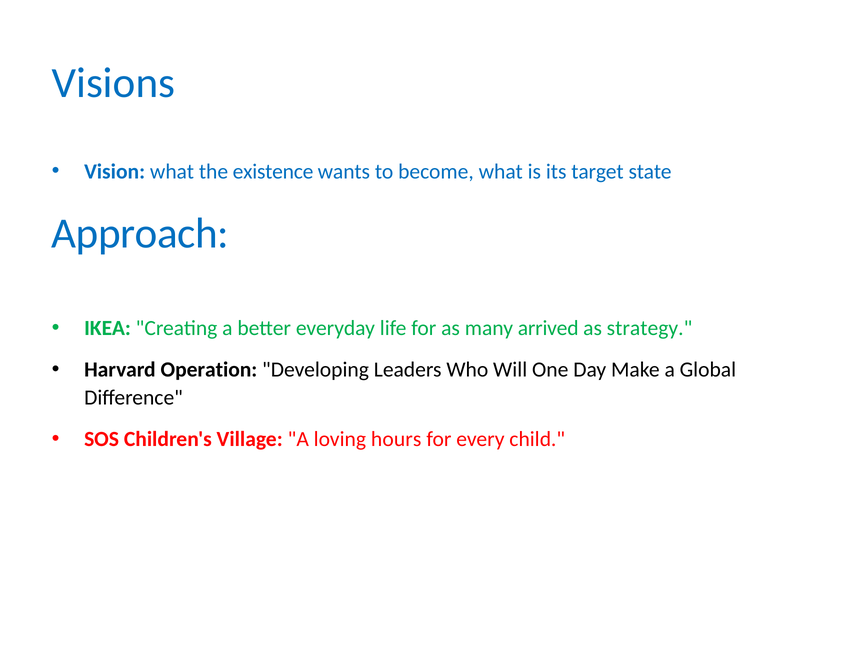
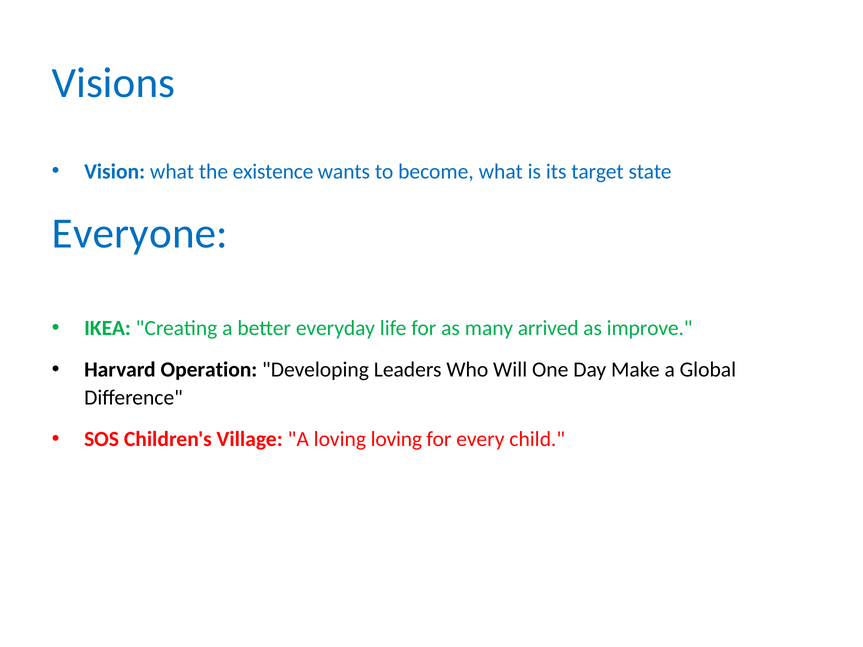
Approach: Approach -> Everyone
strategy: strategy -> improve
loving hours: hours -> loving
